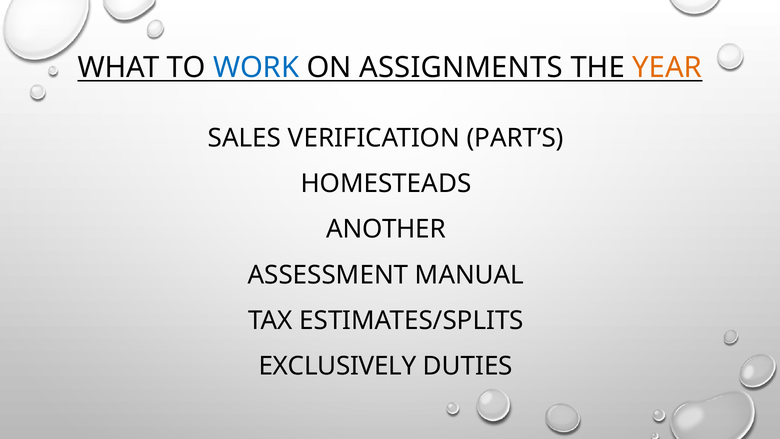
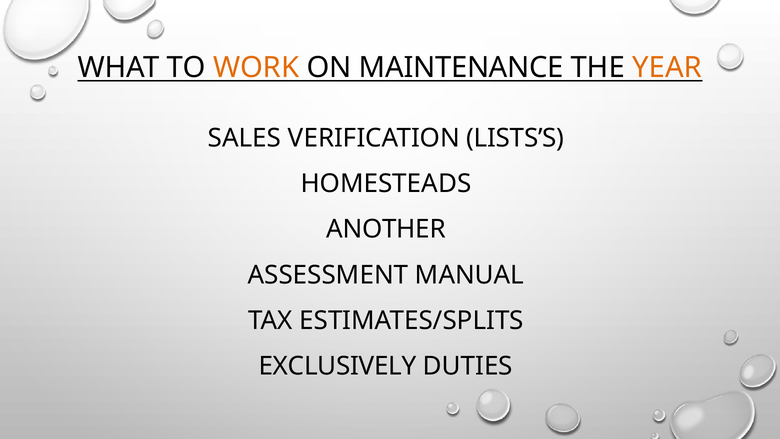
WORK colour: blue -> orange
ASSIGNMENTS: ASSIGNMENTS -> MAINTENANCE
PART’S: PART’S -> LISTS’S
